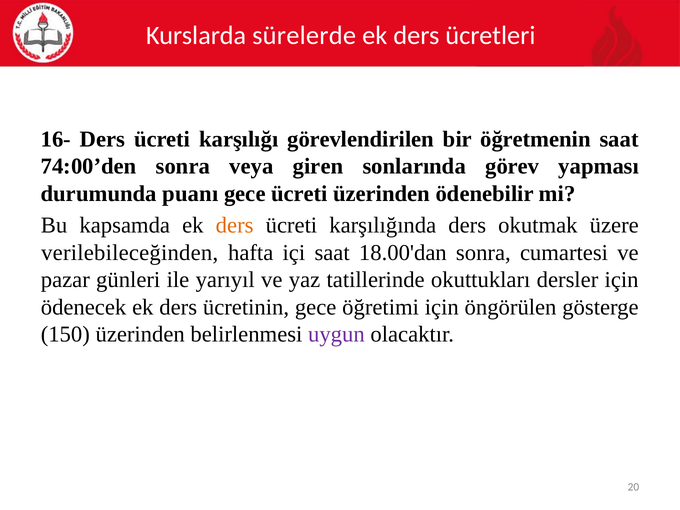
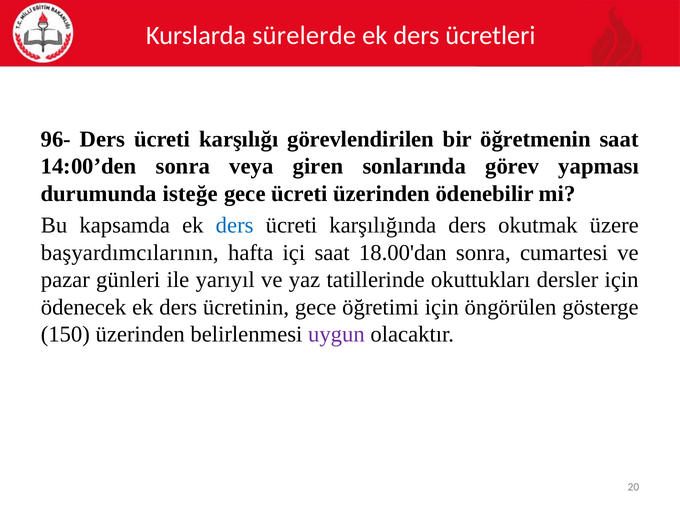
16-: 16- -> 96-
74:00’den: 74:00’den -> 14:00’den
puanı: puanı -> isteğe
ders at (235, 225) colour: orange -> blue
verilebileceğinden: verilebileceğinden -> başyardımcılarının
